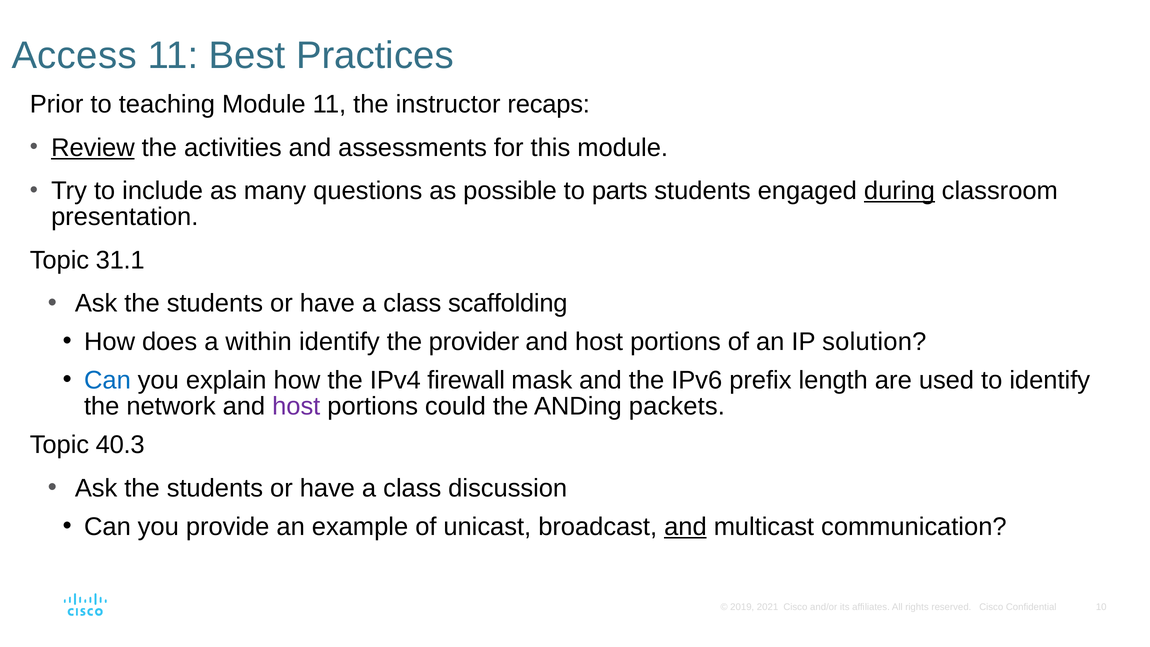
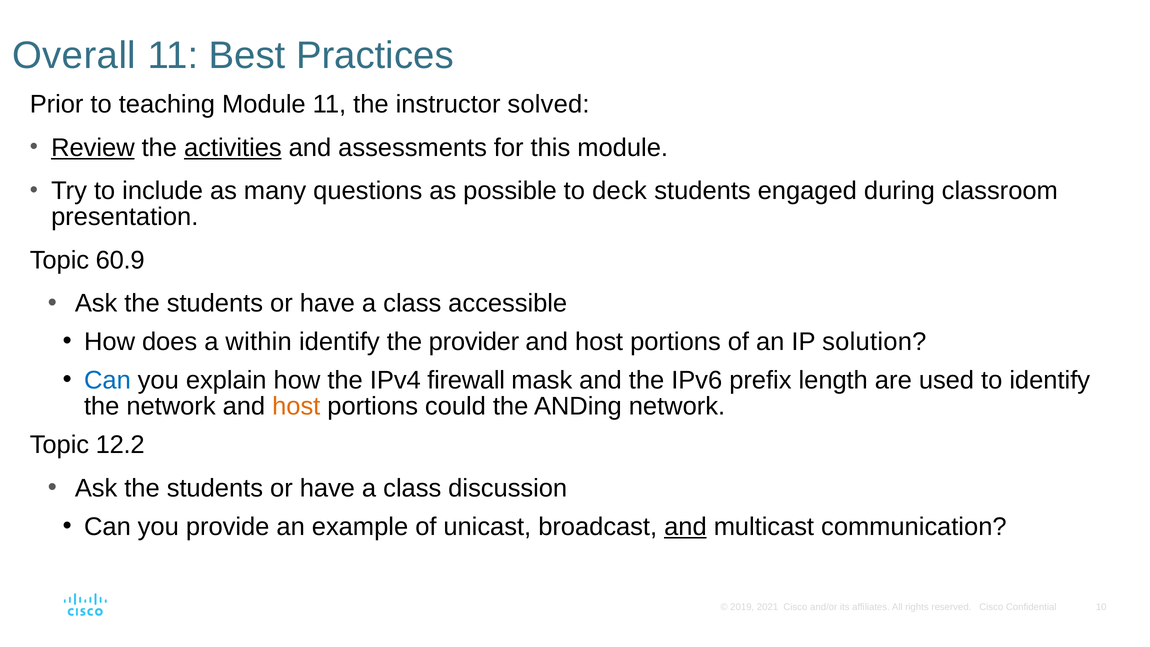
Access: Access -> Overall
recaps: recaps -> solved
activities underline: none -> present
parts: parts -> deck
during underline: present -> none
31.1: 31.1 -> 60.9
scaffolding: scaffolding -> accessible
host at (296, 406) colour: purple -> orange
ANDing packets: packets -> network
40.3: 40.3 -> 12.2
